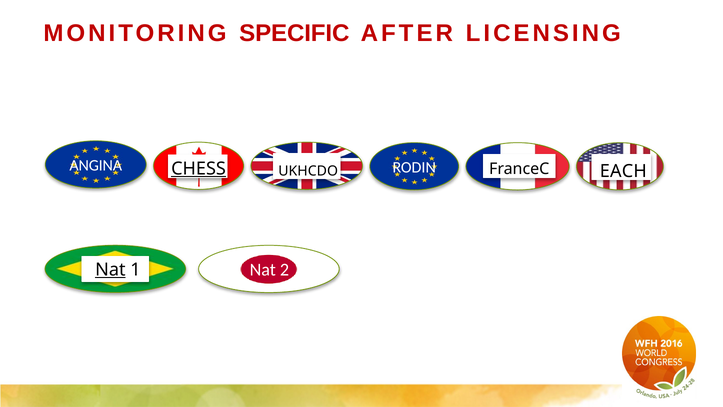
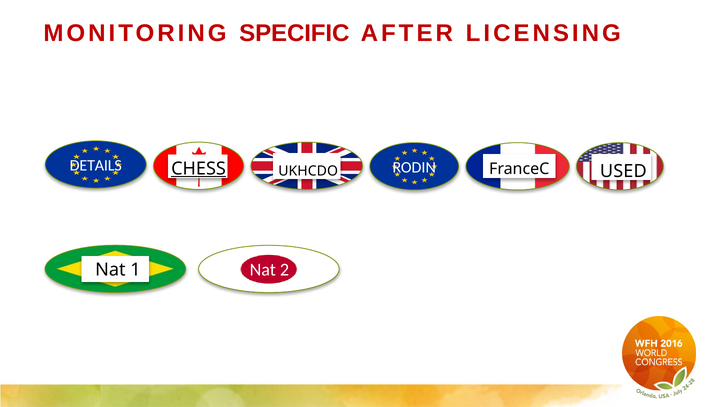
ANGINA: ANGINA -> DETAILS
EACH: EACH -> USED
Nat at (110, 270) underline: present -> none
